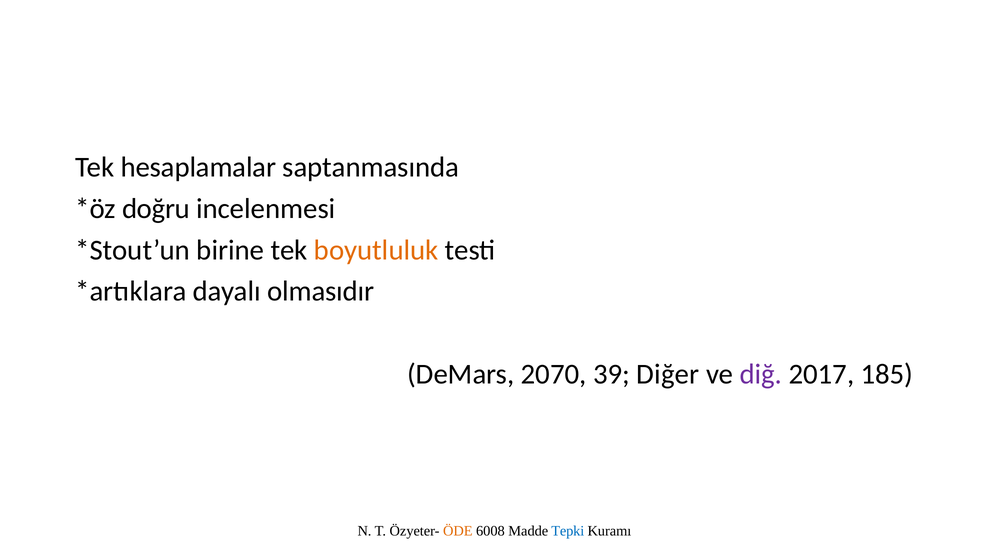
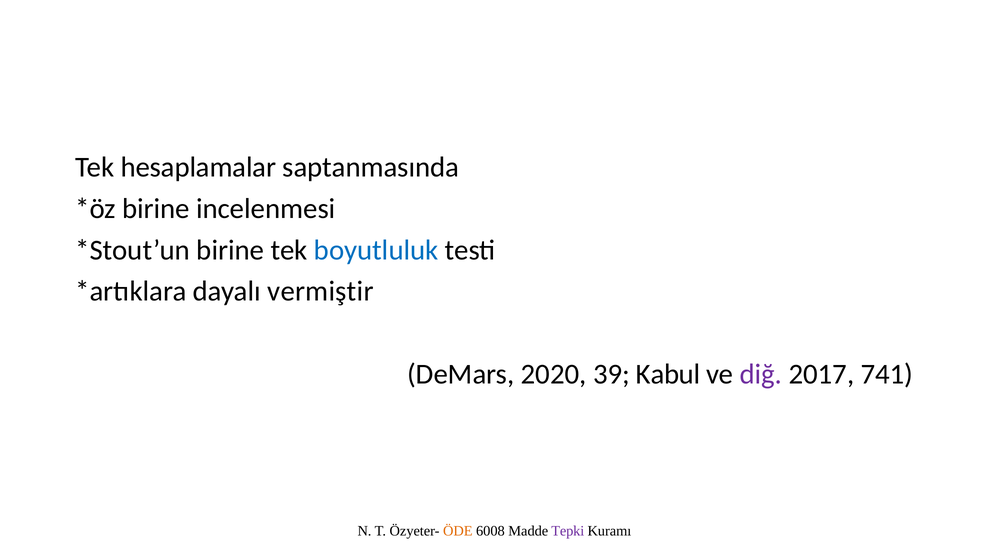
doğru at (156, 209): doğru -> birine
boyutluluk colour: orange -> blue
olmasıdır: olmasıdır -> vermiştir
2070: 2070 -> 2020
Diğer: Diğer -> Kabul
185: 185 -> 741
Tepki colour: blue -> purple
